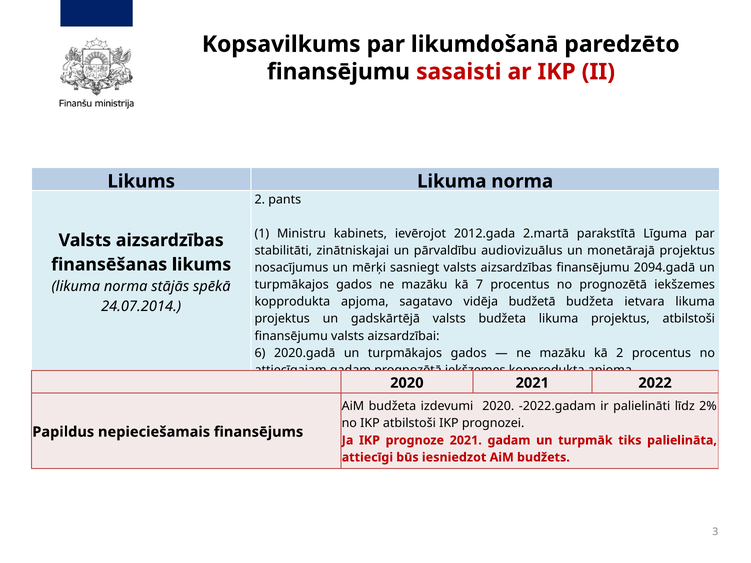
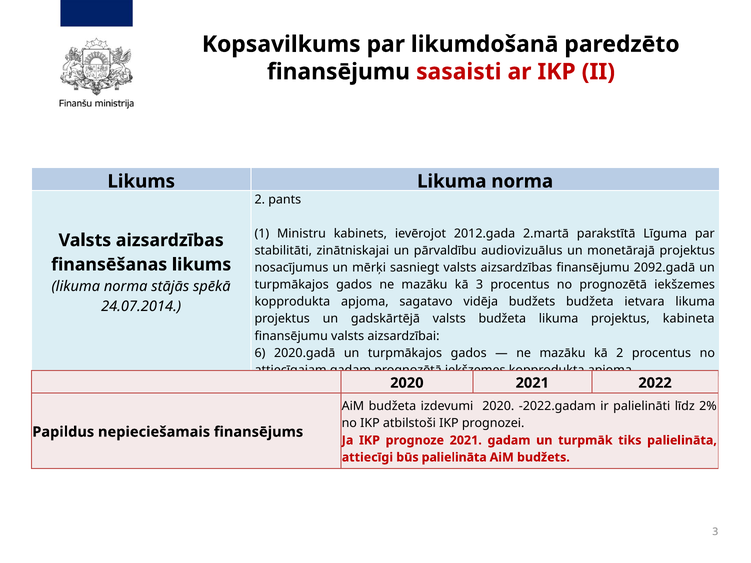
2094.gadā: 2094.gadā -> 2092.gadā
kā 7: 7 -> 3
vidēja budžetā: budžetā -> budžets
projektus atbilstoši: atbilstoši -> kabineta
būs iesniedzot: iesniedzot -> palielināta
